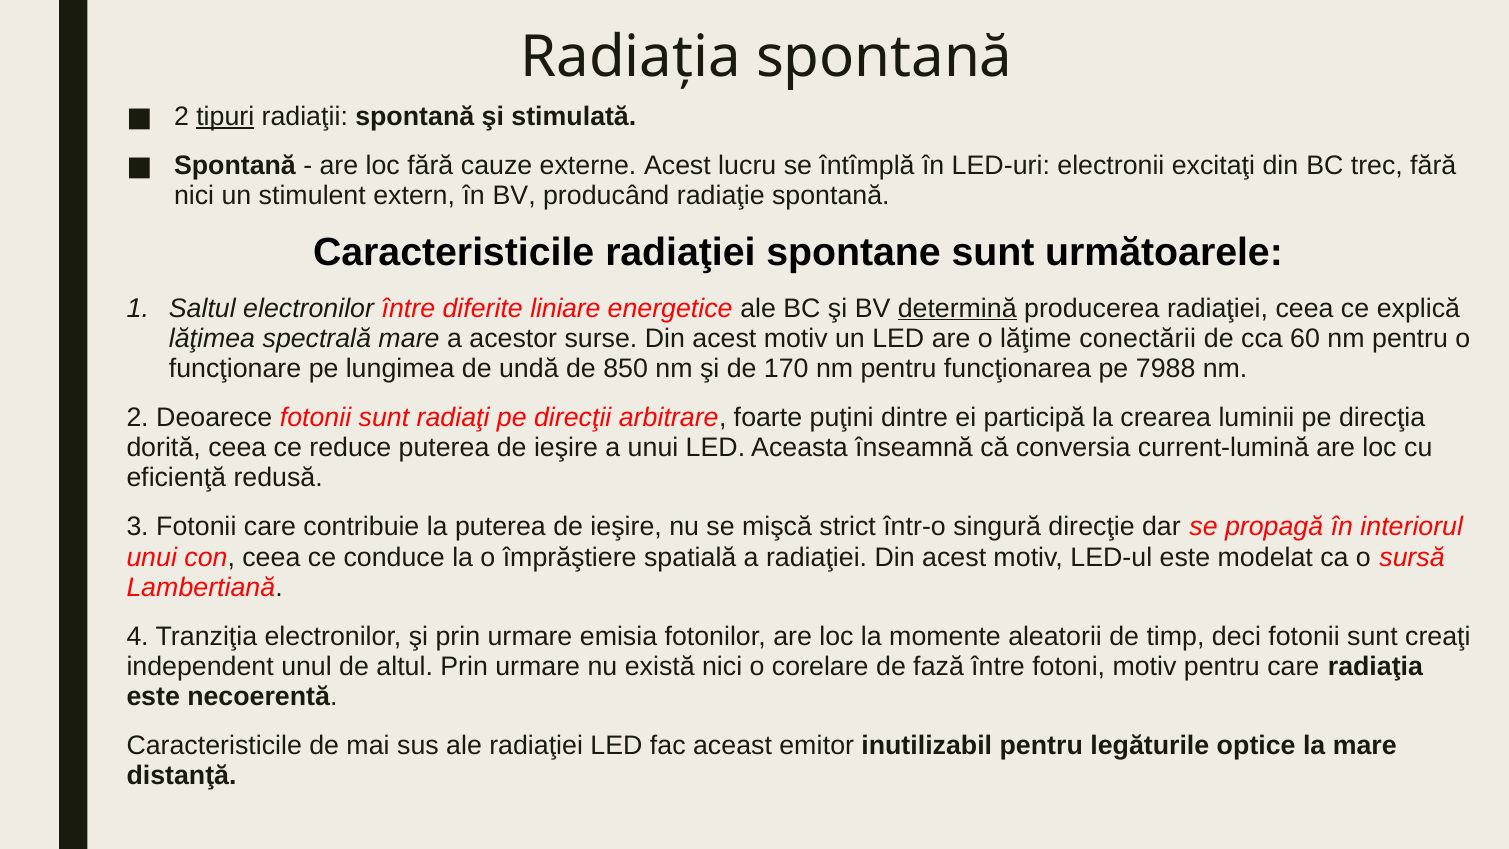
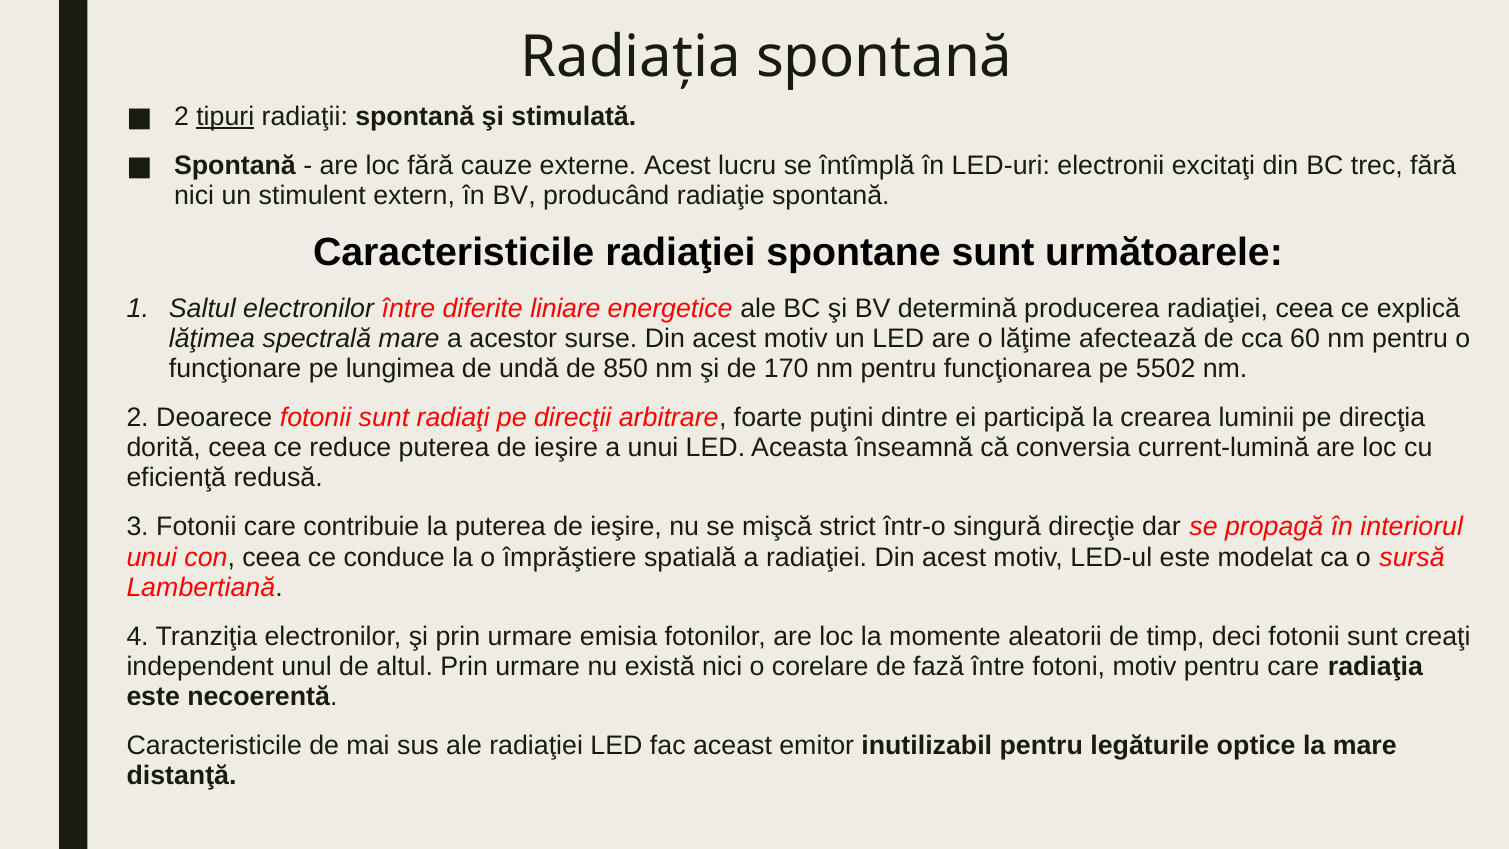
determină underline: present -> none
conectării: conectării -> afectează
7988: 7988 -> 5502
